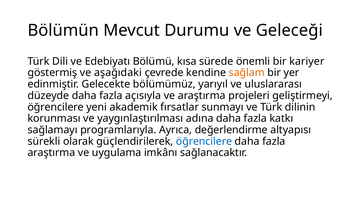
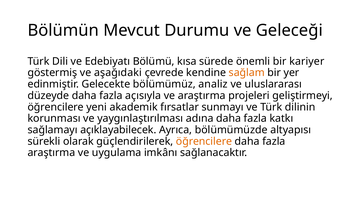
yarıyıl: yarıyıl -> analiz
programlarıyla: programlarıyla -> açıklayabilecek
değerlendirme: değerlendirme -> bölümümüzde
öğrencilere at (204, 141) colour: blue -> orange
